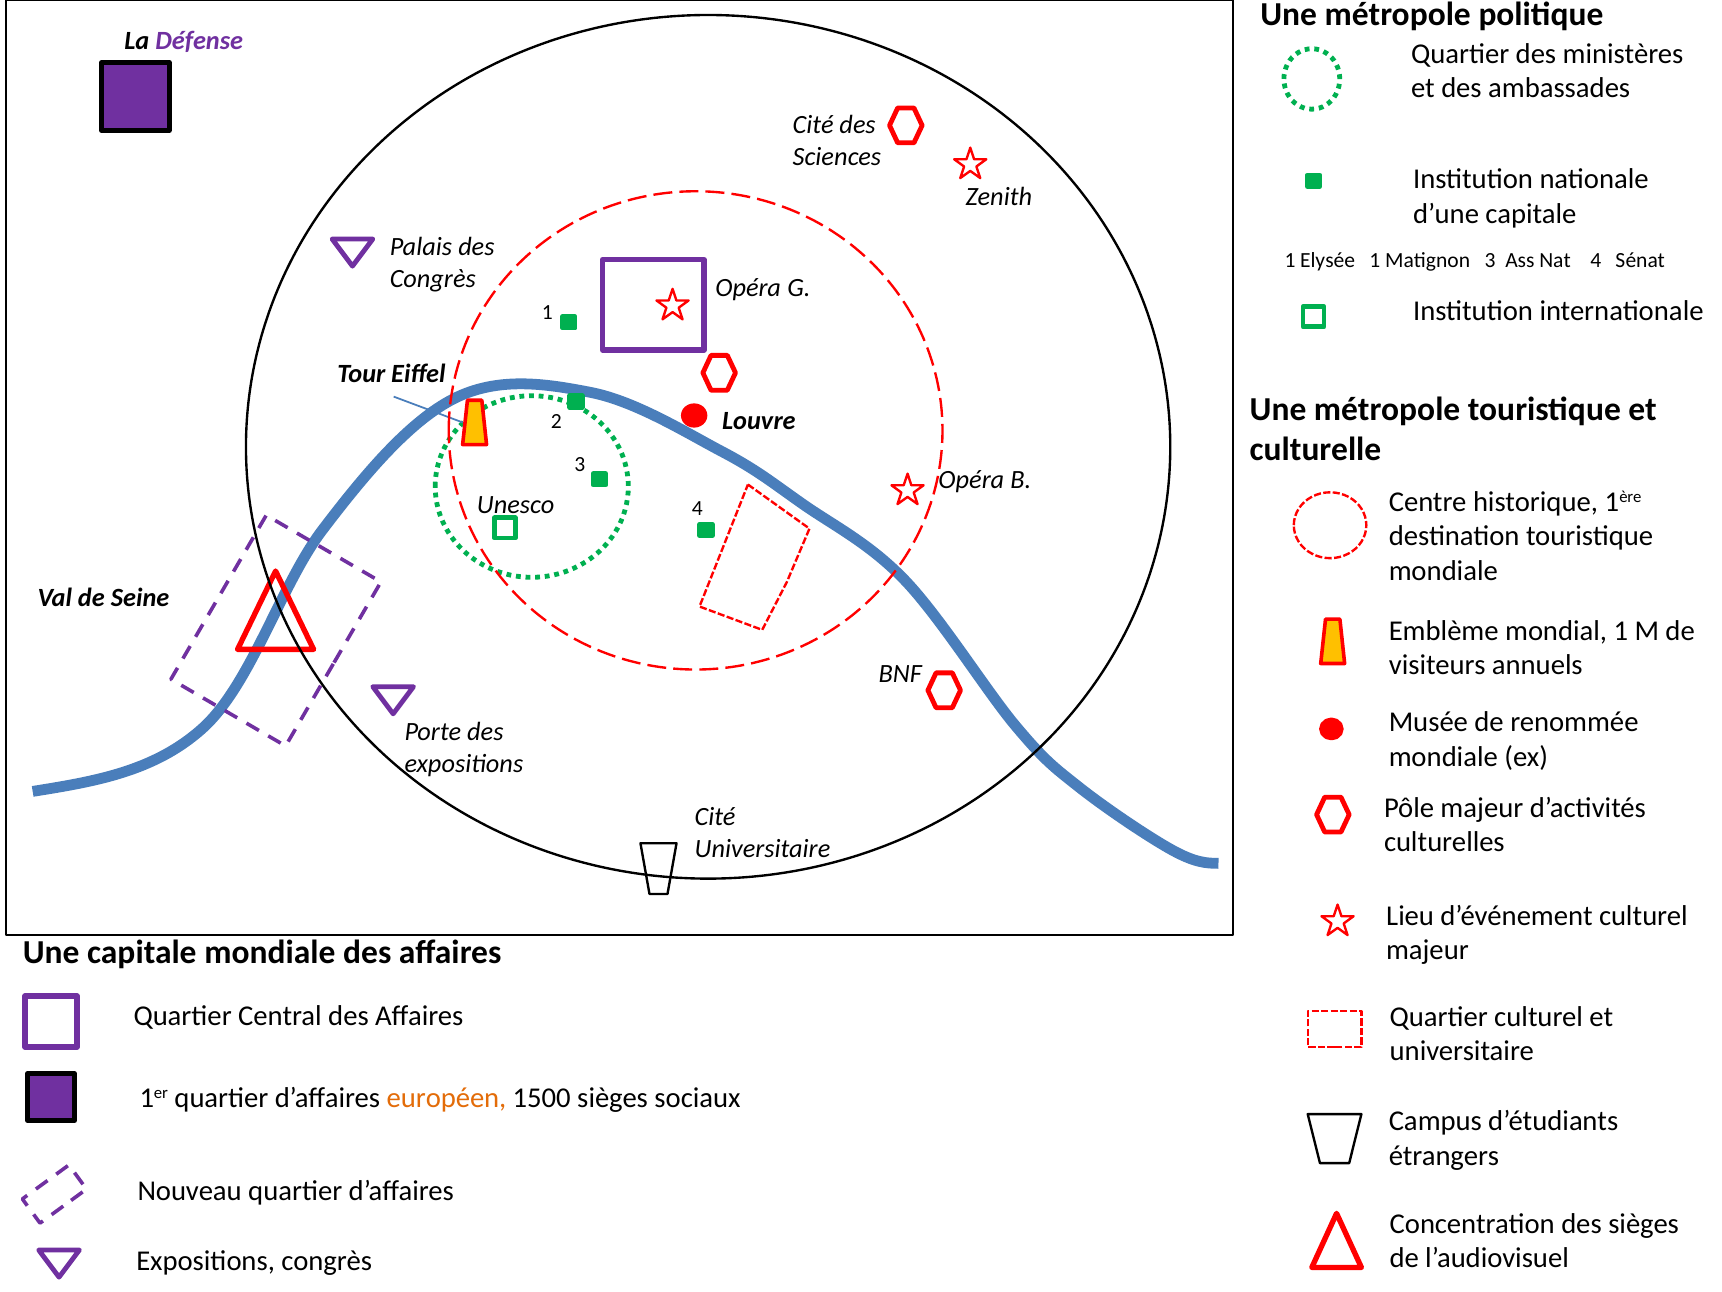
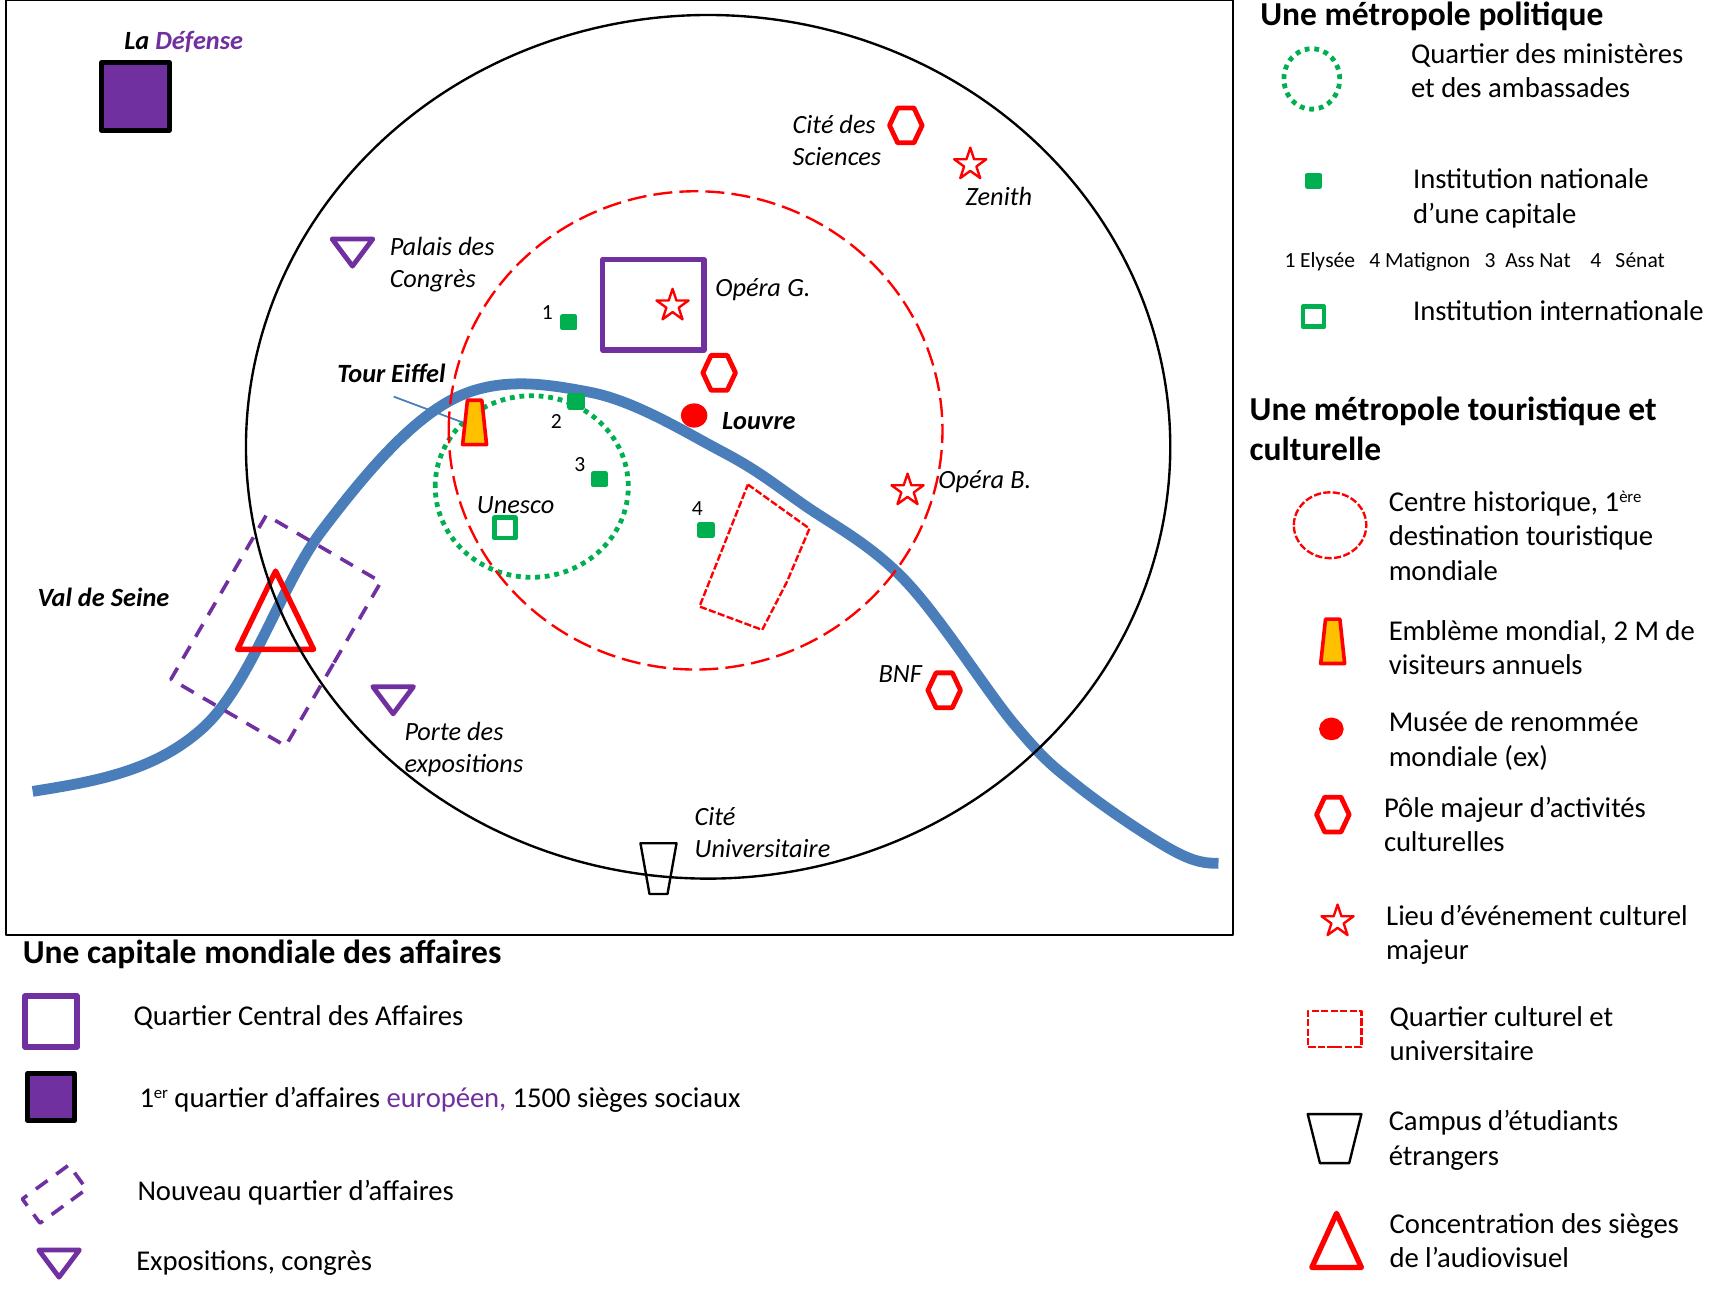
Elysée 1: 1 -> 4
mondial 1: 1 -> 2
européen colour: orange -> purple
